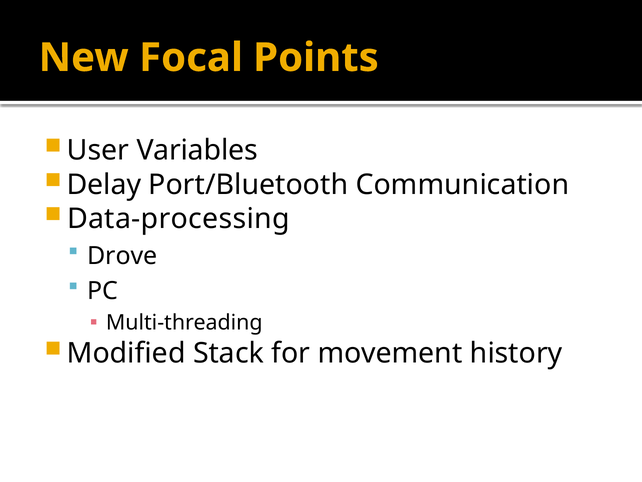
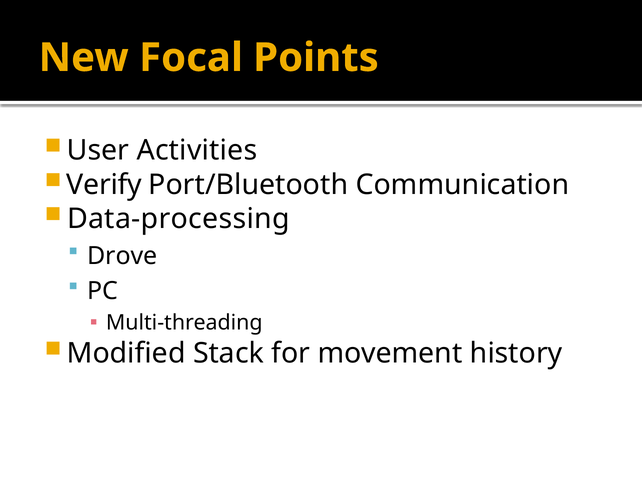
Variables: Variables -> Activities
Delay: Delay -> Verify
